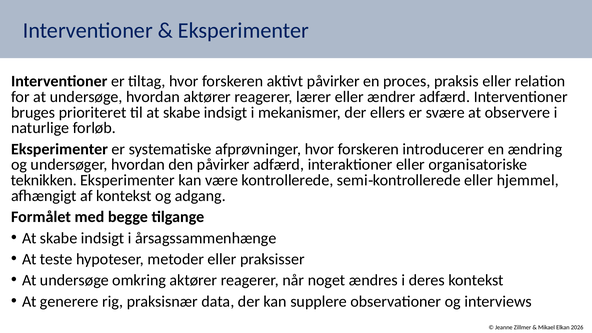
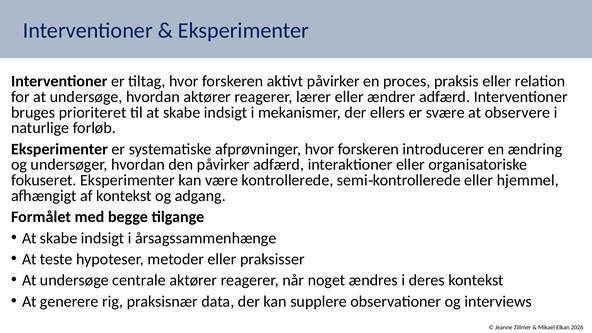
teknikken: teknikken -> fokuseret
omkring: omkring -> centrale
